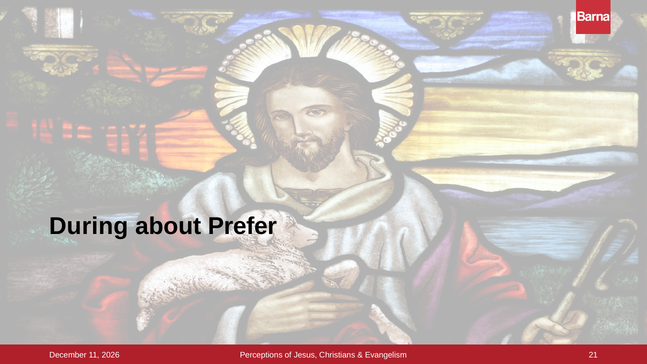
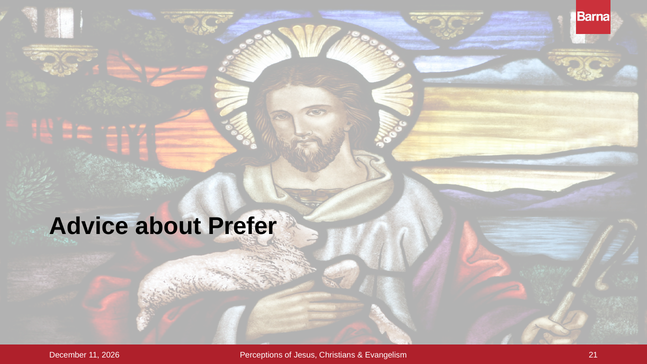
During: During -> Advice
